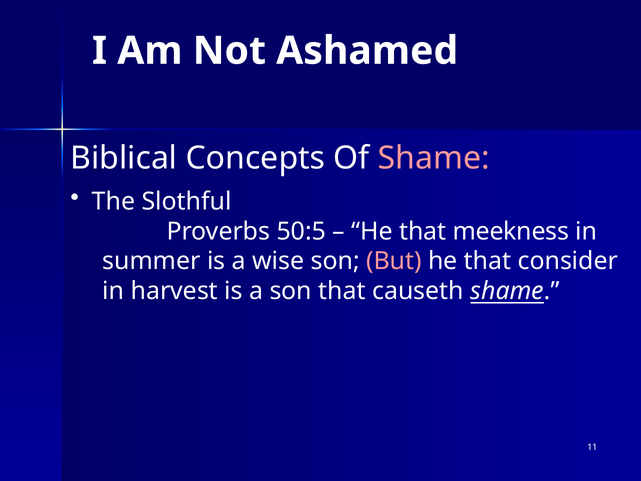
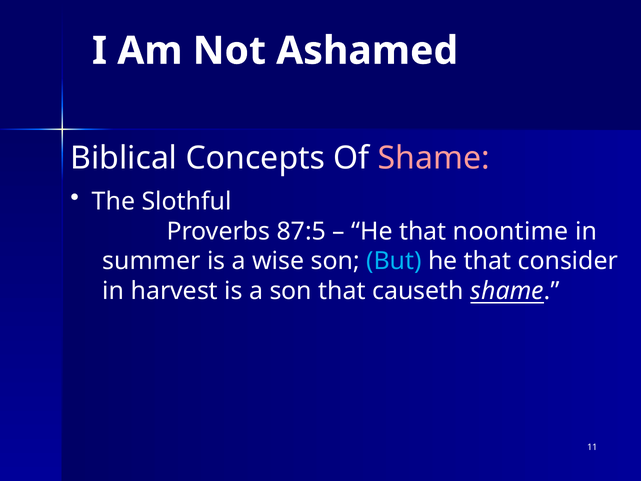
50:5: 50:5 -> 87:5
meekness: meekness -> noontime
But colour: pink -> light blue
